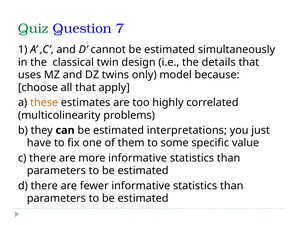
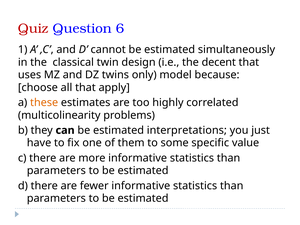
Quiz colour: green -> red
7: 7 -> 6
details: details -> decent
